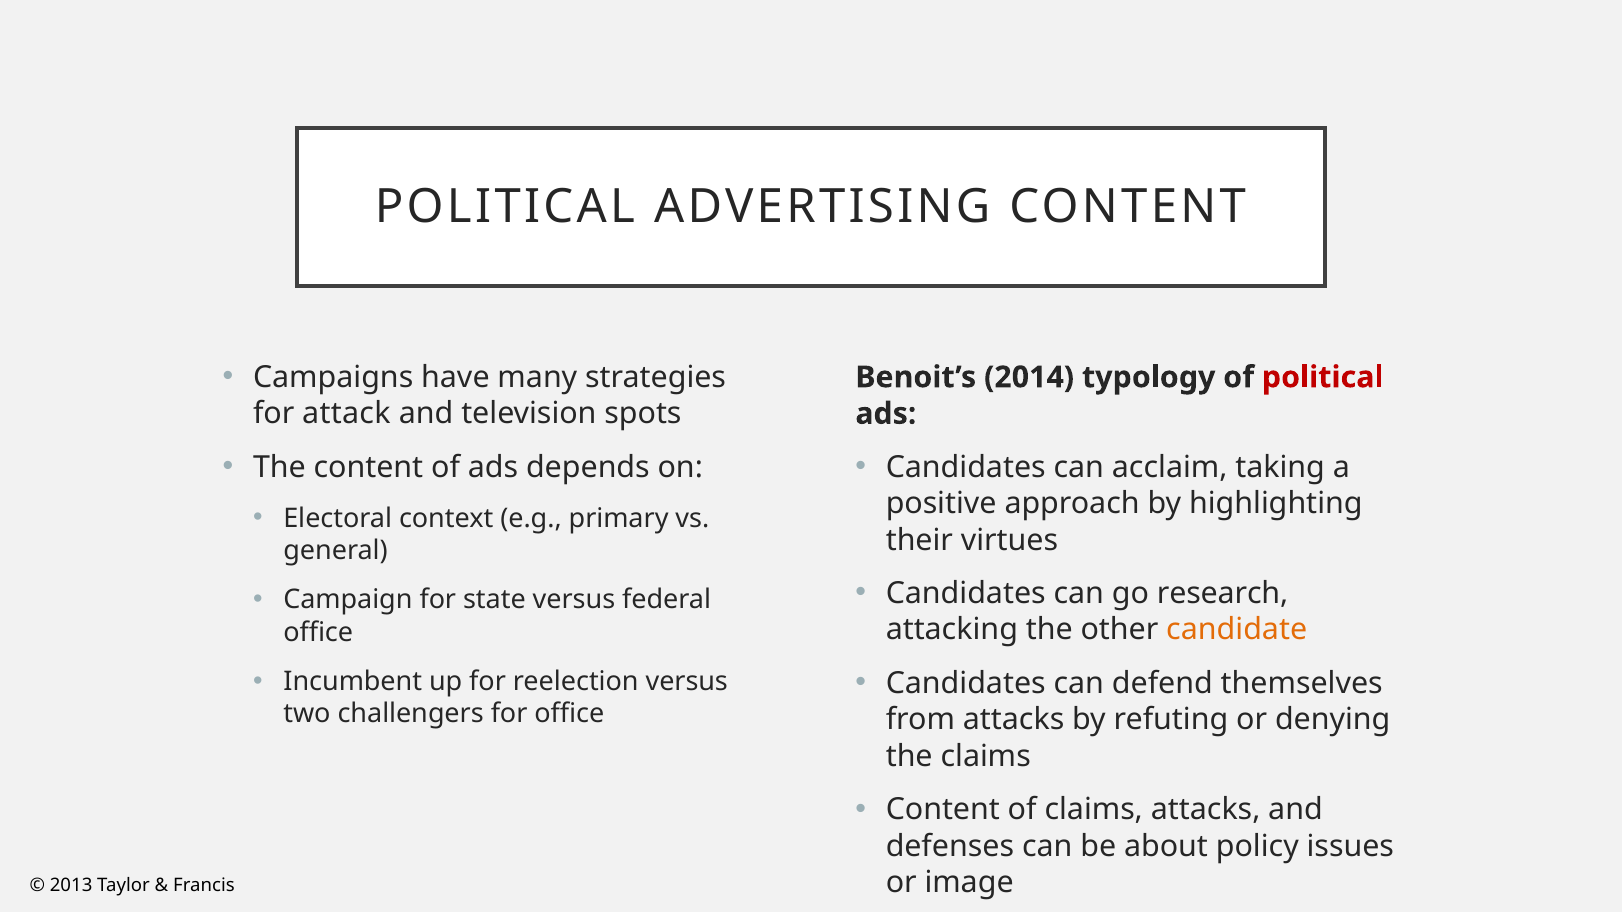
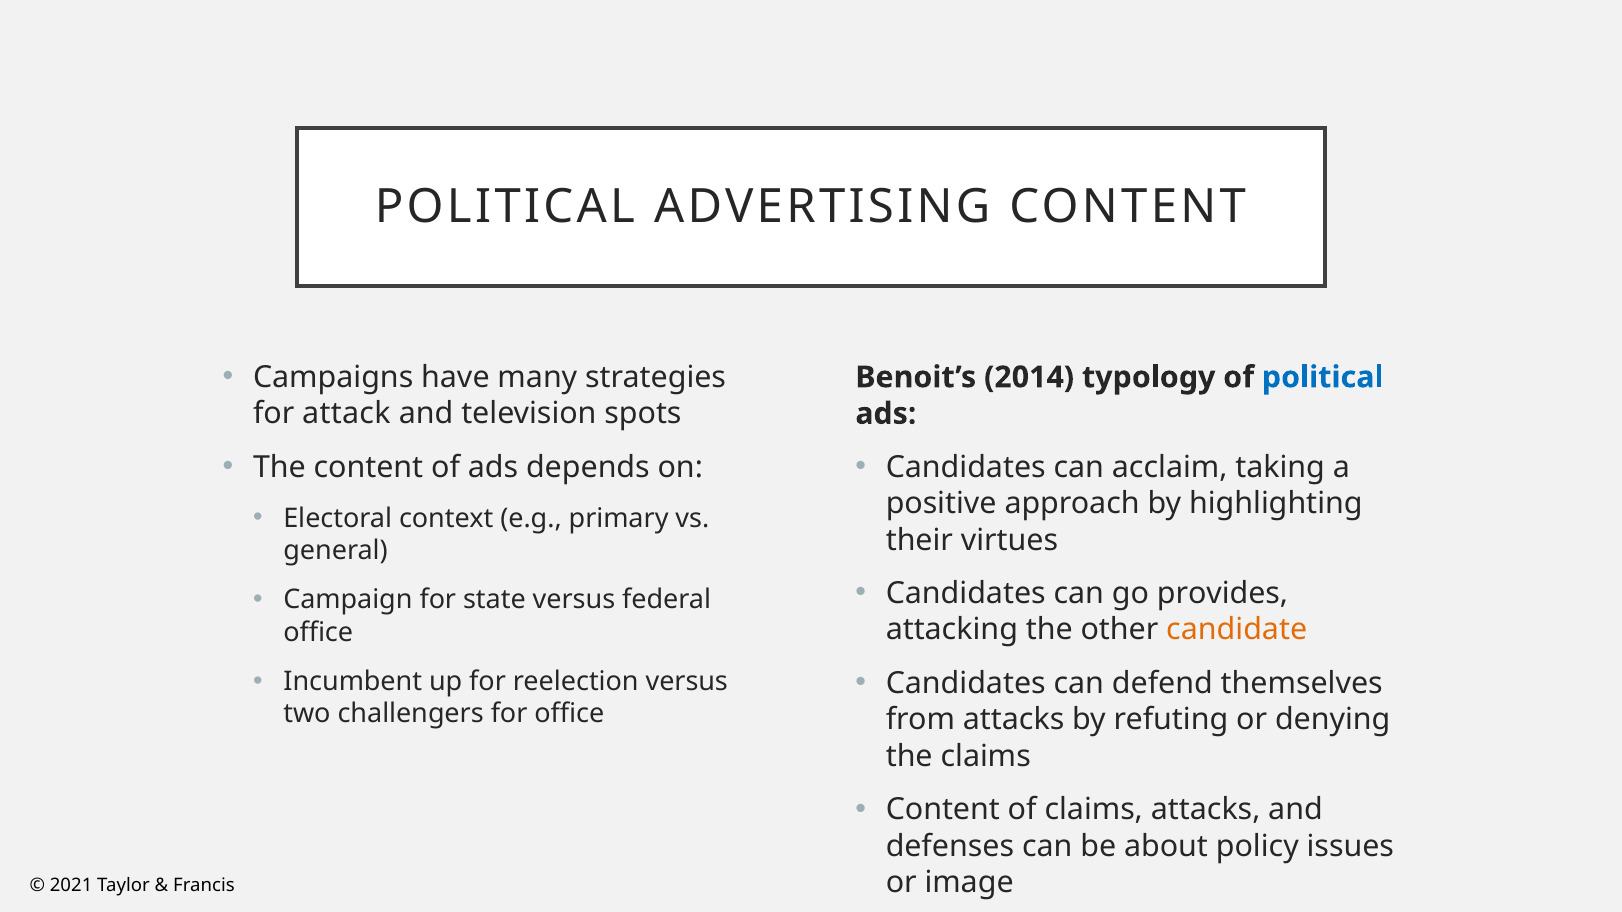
political at (1323, 377) colour: red -> blue
research: research -> provides
2013: 2013 -> 2021
